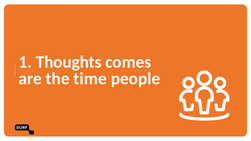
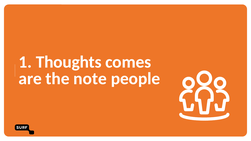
time: time -> note
